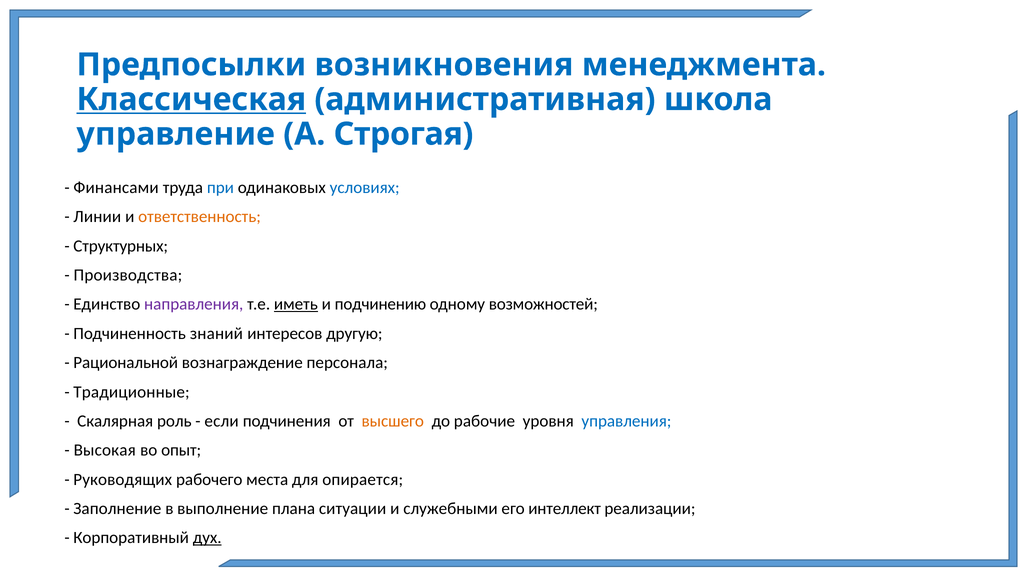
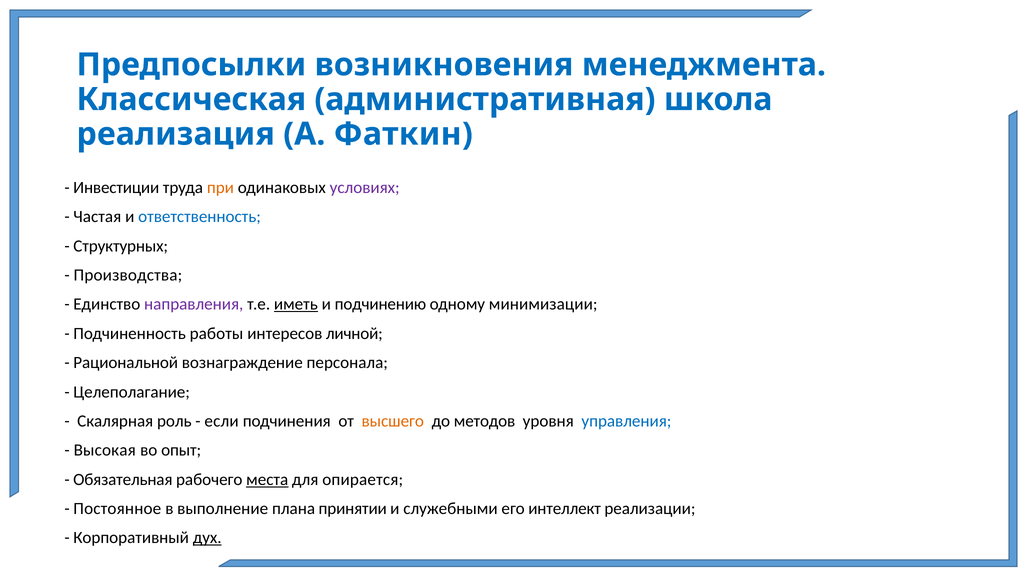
Классическая underline: present -> none
управление: управление -> реализация
Строгая: Строгая -> Фаткин
Финансами: Финансами -> Инвестиции
при colour: blue -> orange
условиях colour: blue -> purple
Линии: Линии -> Частая
ответственность colour: orange -> blue
возможностей: возможностей -> минимизации
знаний: знаний -> работы
другую: другую -> личной
Традиционные: Традиционные -> Целеполагание
рабочие: рабочие -> методов
Руководящих: Руководящих -> Обязательная
места underline: none -> present
Заполнение: Заполнение -> Постоянное
ситуации: ситуации -> принятии
